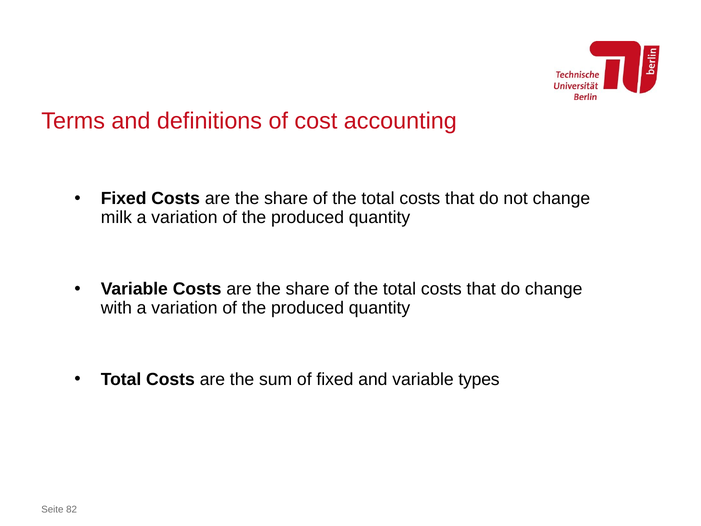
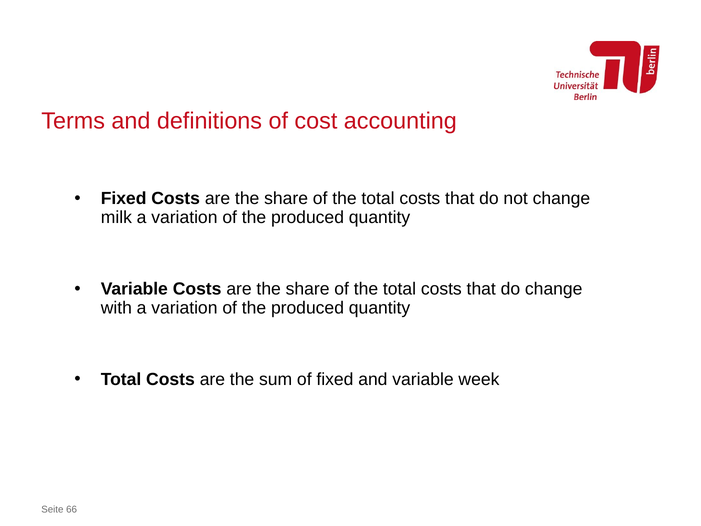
types: types -> week
82: 82 -> 66
